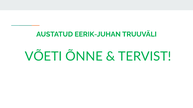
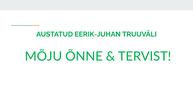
VÕETI: VÕETI -> MÕJU
